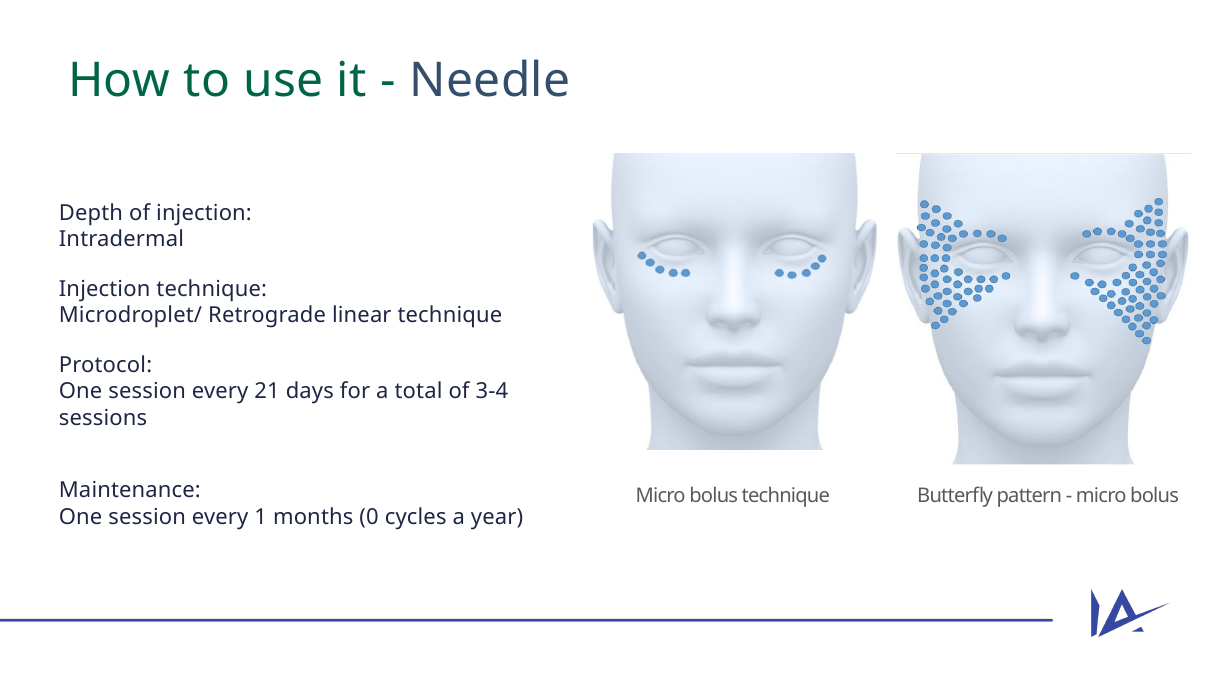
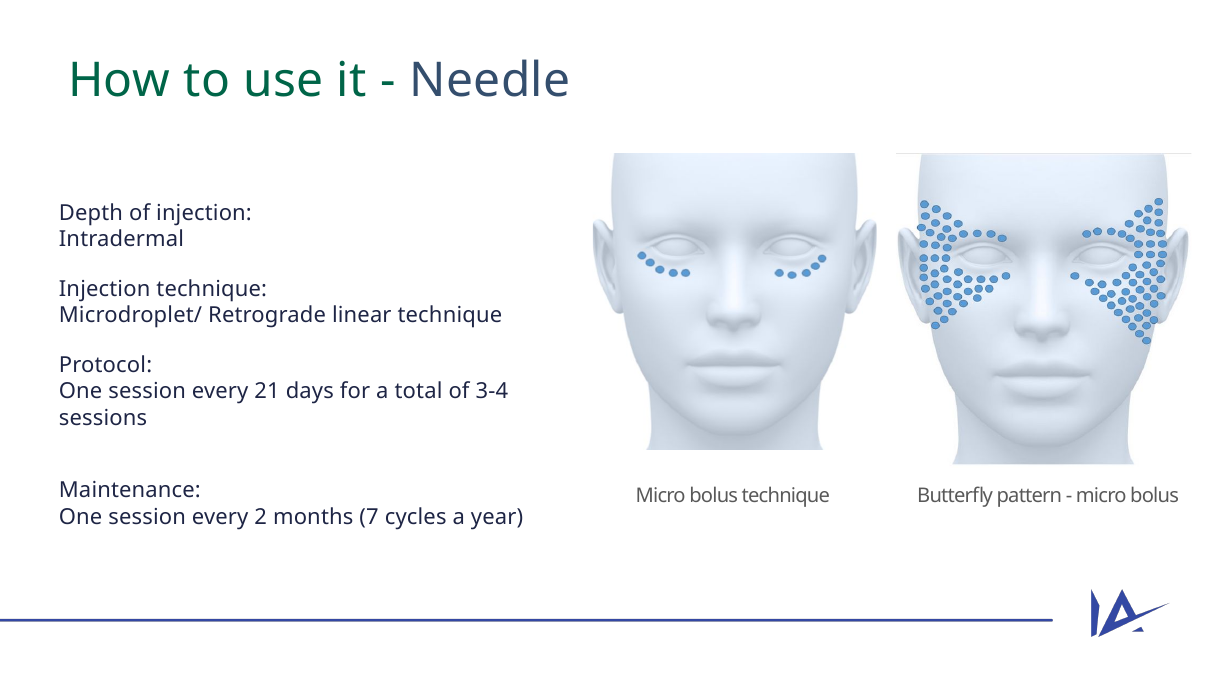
1: 1 -> 2
0: 0 -> 7
